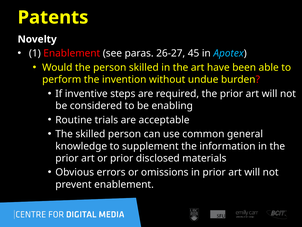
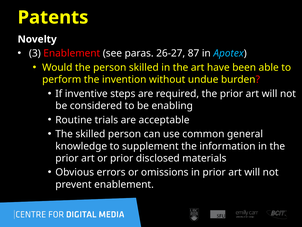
1: 1 -> 3
45: 45 -> 87
